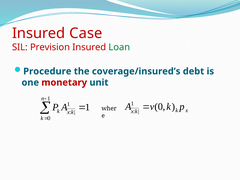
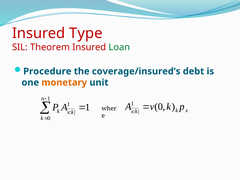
Case: Case -> Type
Prevision: Prevision -> Theorem
monetary colour: red -> orange
